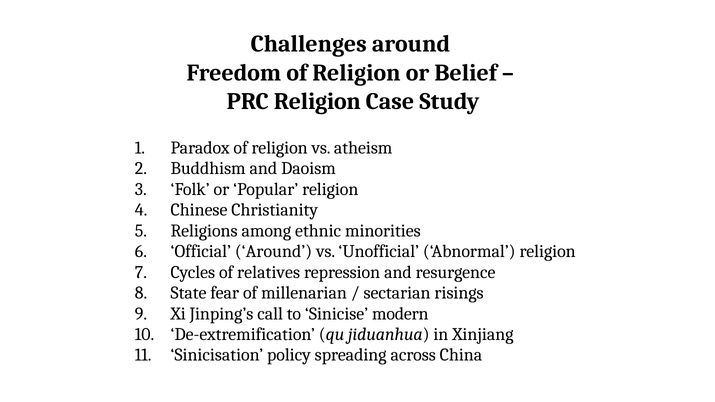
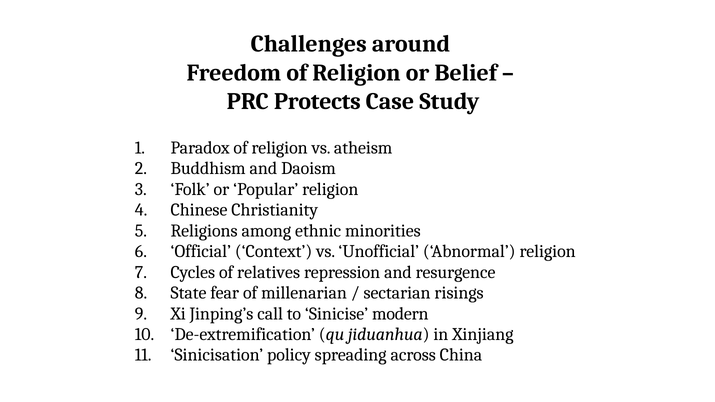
PRC Religion: Religion -> Protects
Official Around: Around -> Context
